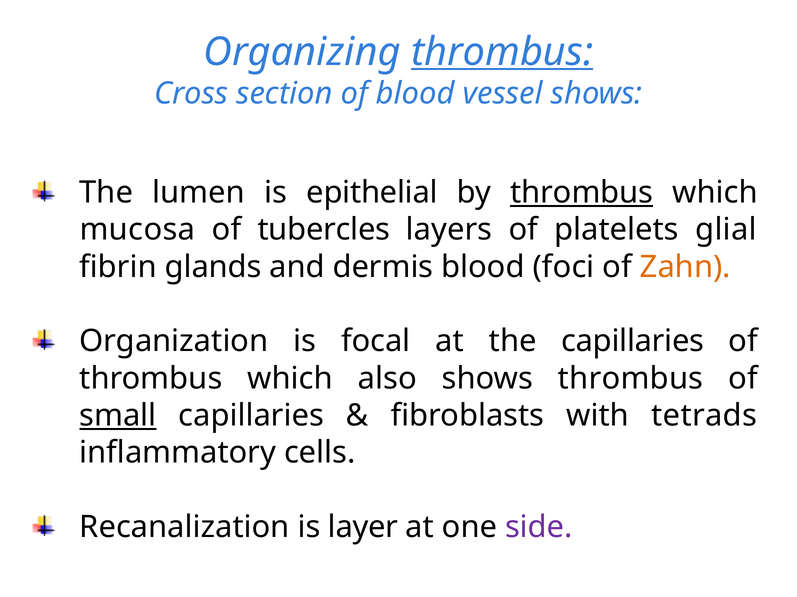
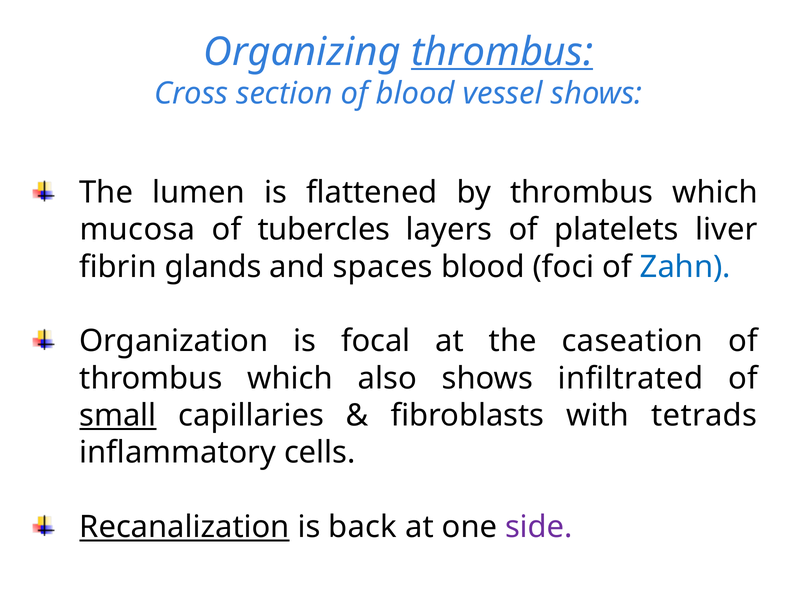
epithelial: epithelial -> flattened
thrombus at (582, 193) underline: present -> none
glial: glial -> liver
dermis: dermis -> spaces
Zahn colour: orange -> blue
the capillaries: capillaries -> caseation
shows thrombus: thrombus -> infiltrated
Recanalization underline: none -> present
layer: layer -> back
